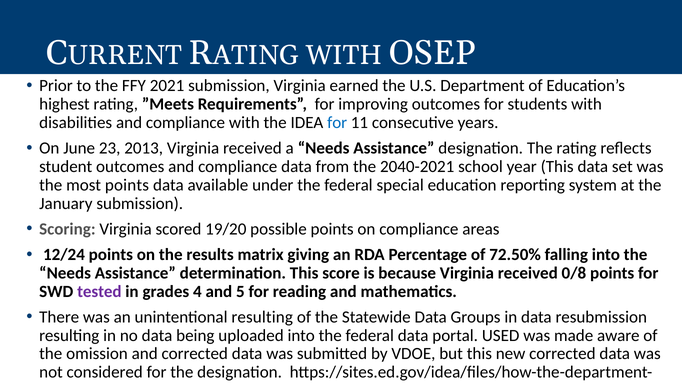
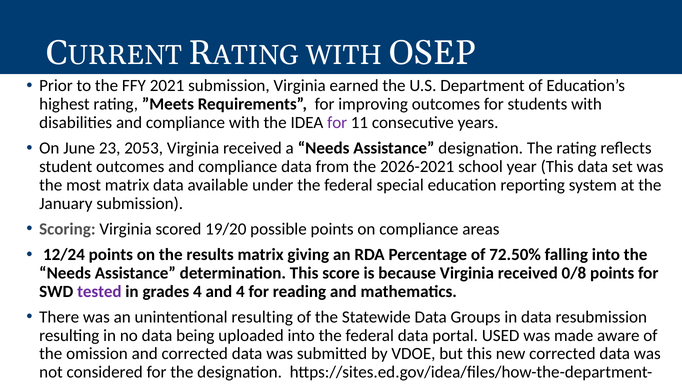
for at (337, 123) colour: blue -> purple
2013: 2013 -> 2053
2040-2021: 2040-2021 -> 2026-2021
most points: points -> matrix
and 5: 5 -> 4
